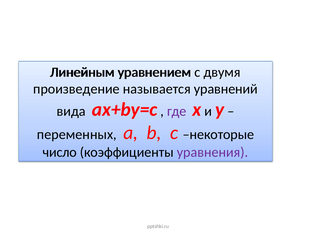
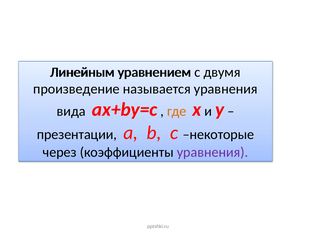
называется уравнений: уравнений -> уравнения
где colour: purple -> orange
переменных: переменных -> презентации
число: число -> через
